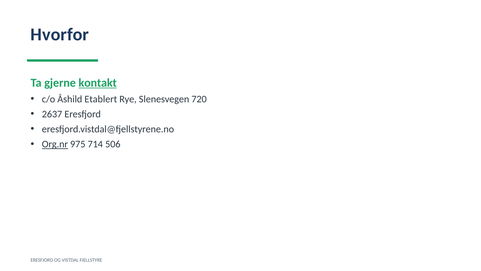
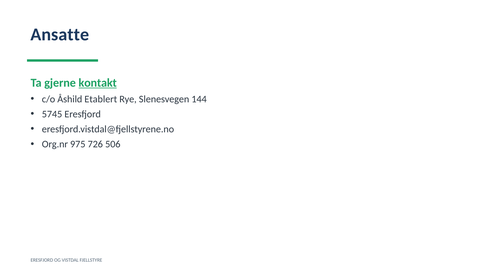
Hvorfor: Hvorfor -> Ansatte
720: 720 -> 144
2637: 2637 -> 5745
Org.nr underline: present -> none
714: 714 -> 726
